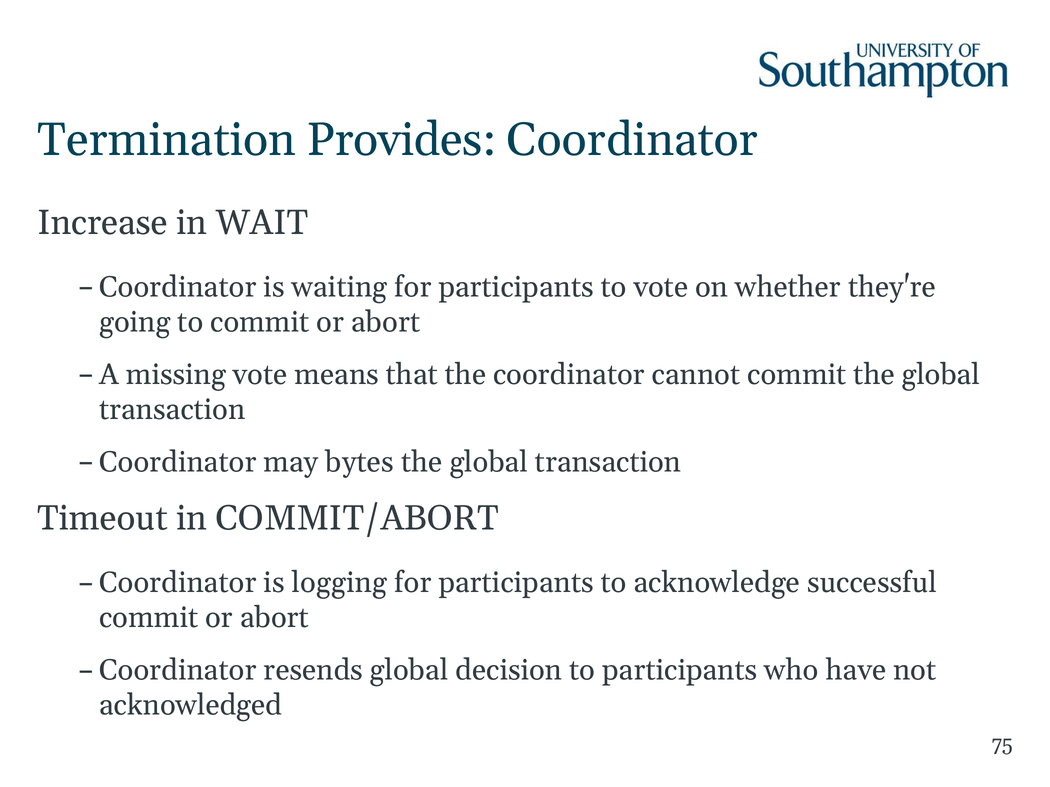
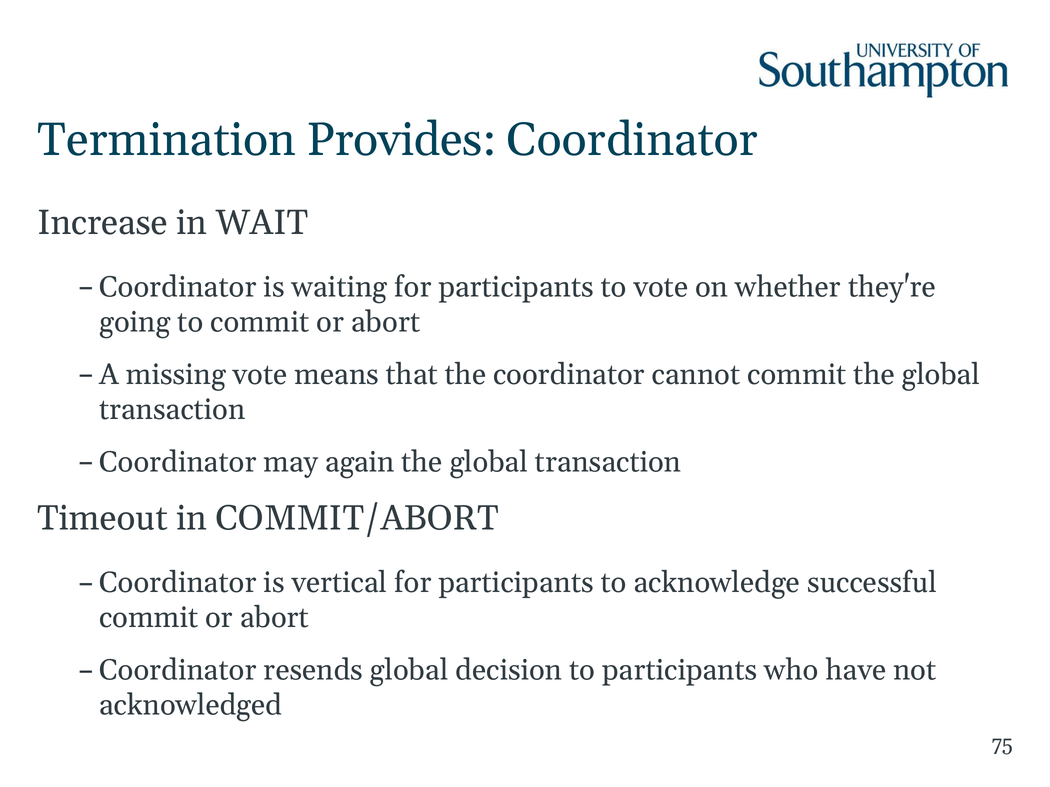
bytes: bytes -> again
logging: logging -> vertical
